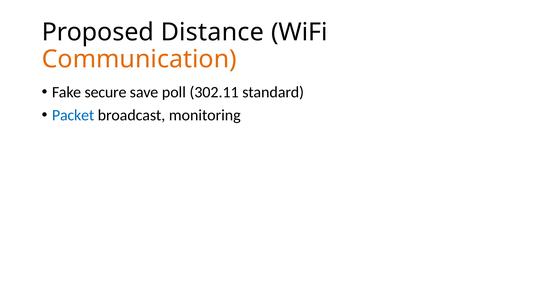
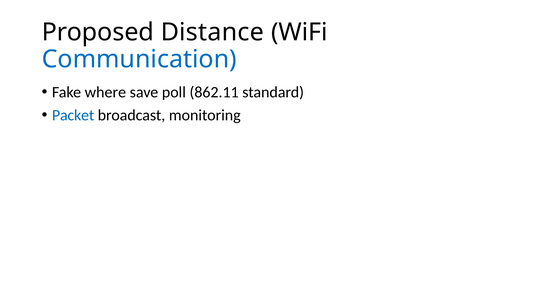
Communication colour: orange -> blue
secure: secure -> where
302.11: 302.11 -> 862.11
